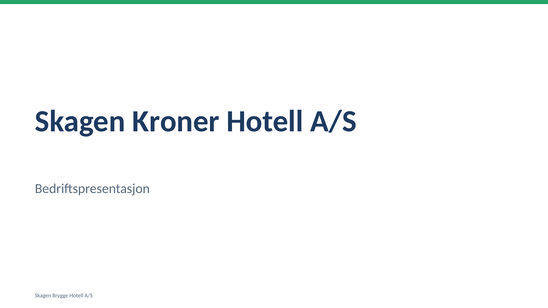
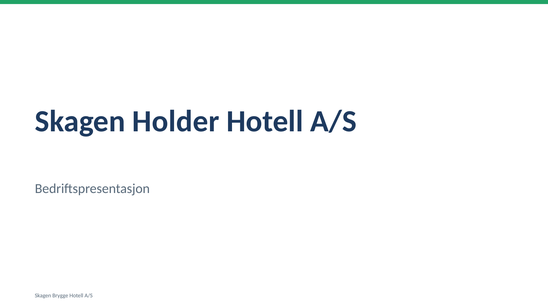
Kroner: Kroner -> Holder
